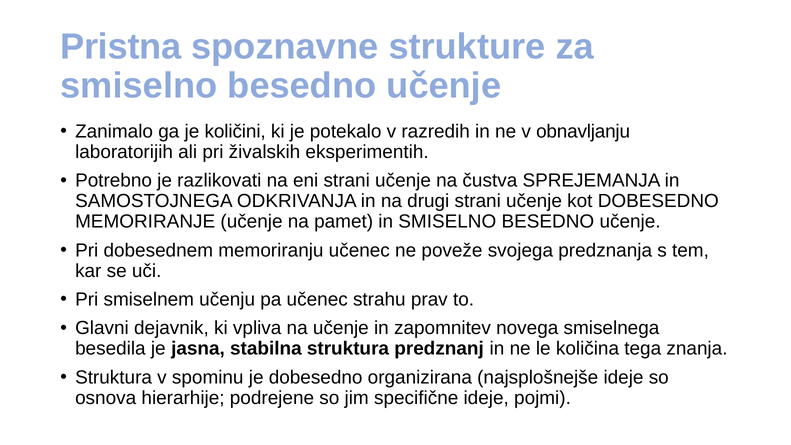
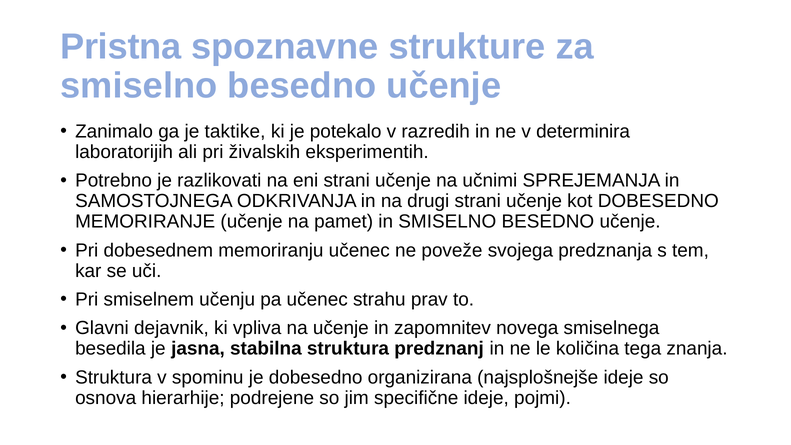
količini: količini -> taktike
obnavljanju: obnavljanju -> determinira
čustva: čustva -> učnimi
